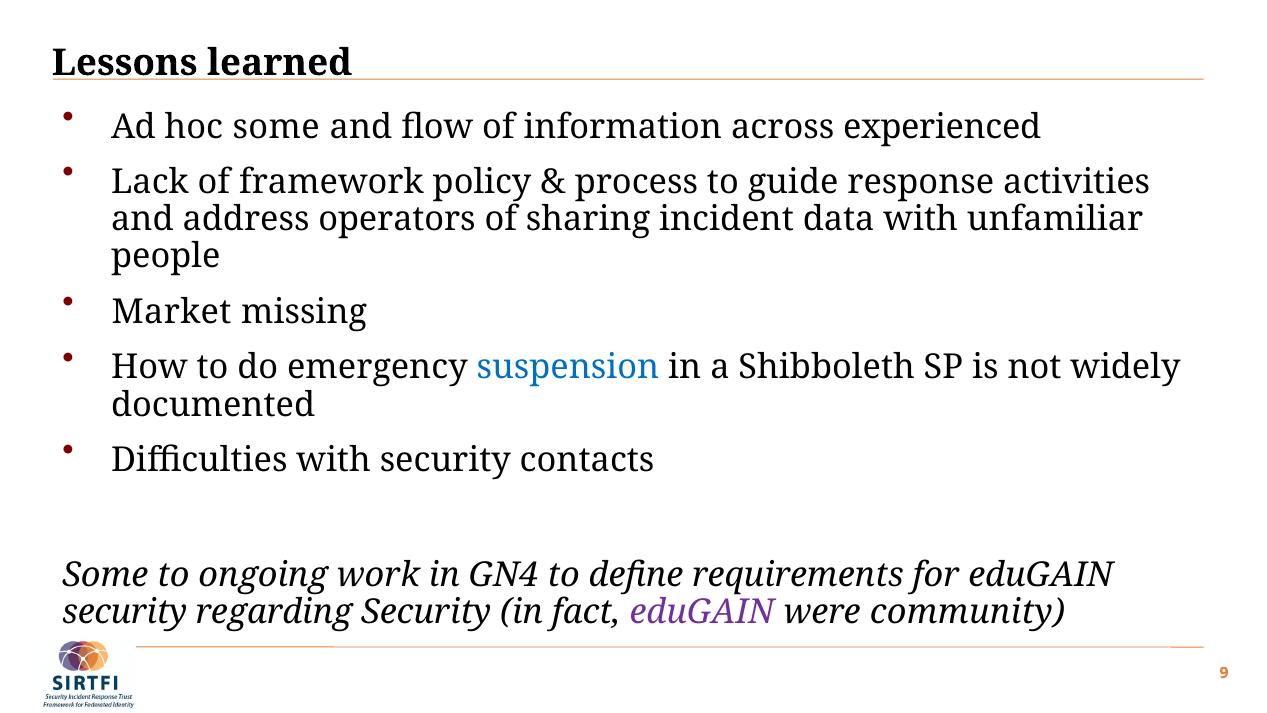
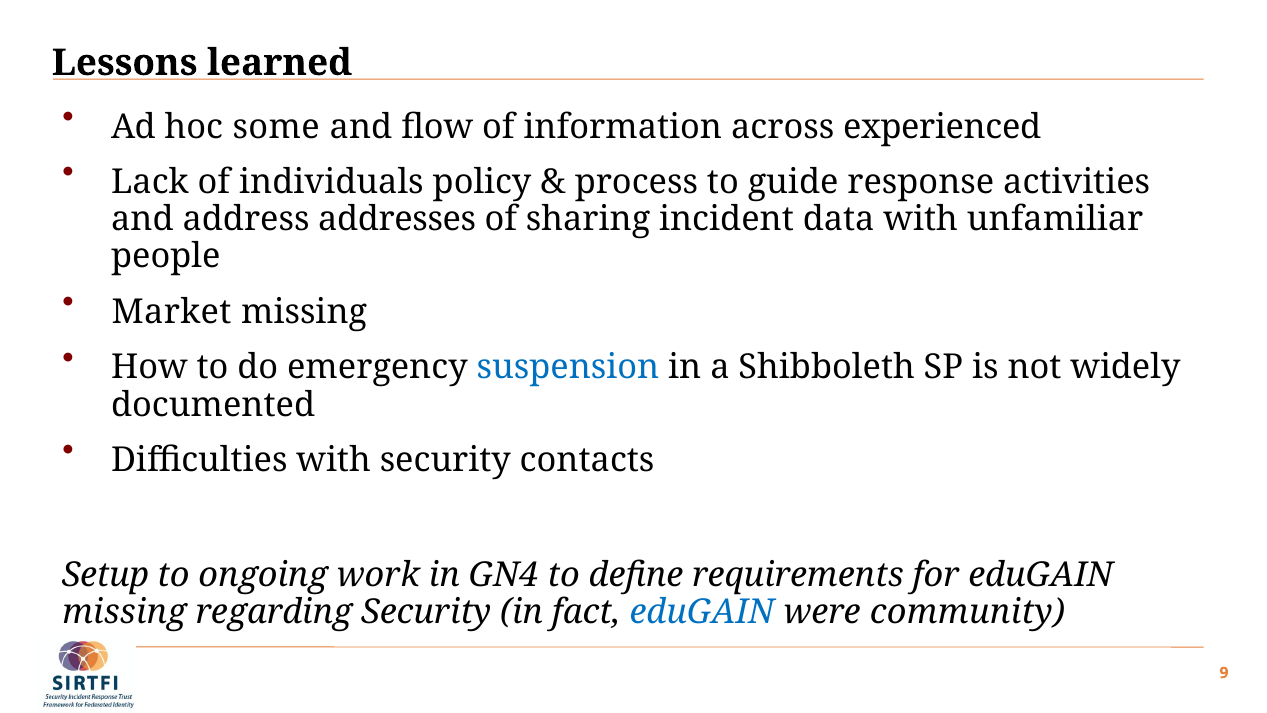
framework: framework -> individuals
operators: operators -> addresses
Some at (105, 575): Some -> Setup
security at (125, 612): security -> missing
eduGAIN at (702, 612) colour: purple -> blue
